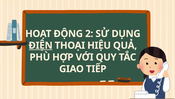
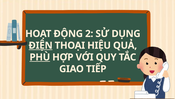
PHÙ underline: none -> present
